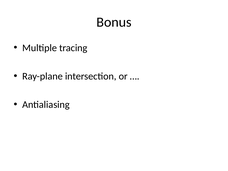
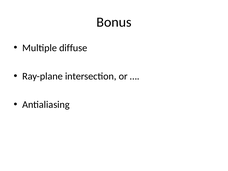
tracing: tracing -> diffuse
